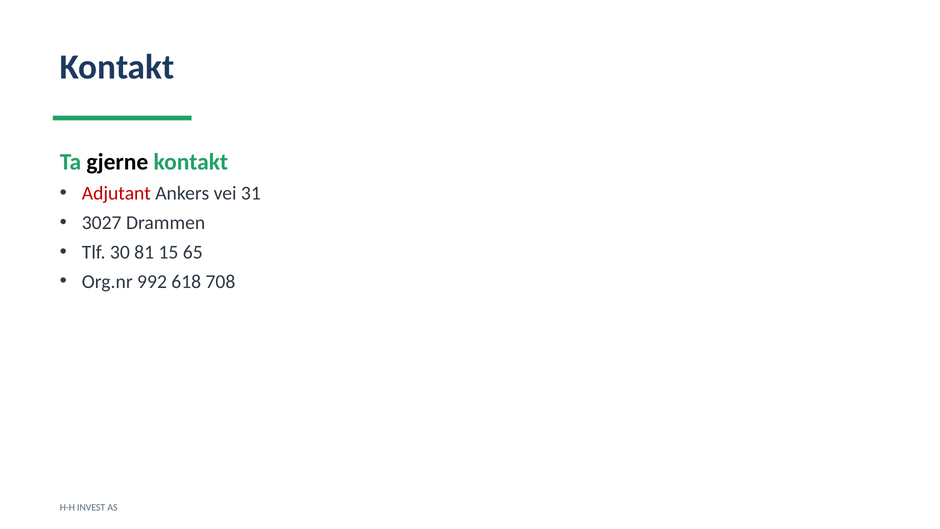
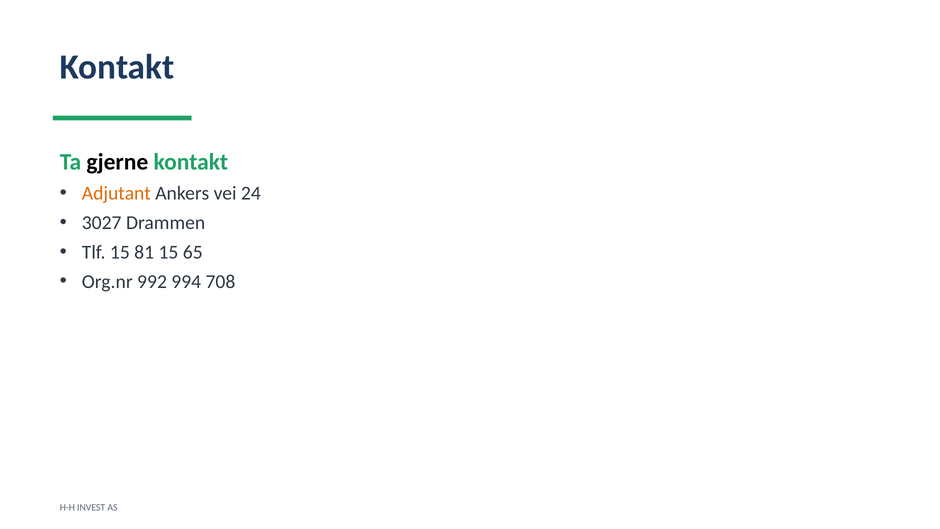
Adjutant colour: red -> orange
31: 31 -> 24
Tlf 30: 30 -> 15
618: 618 -> 994
